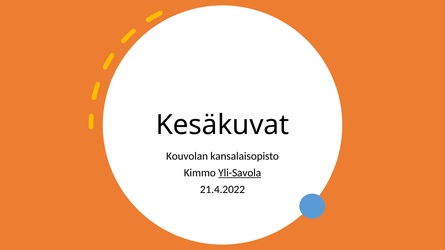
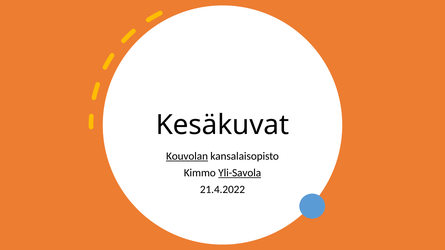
Kouvolan underline: none -> present
